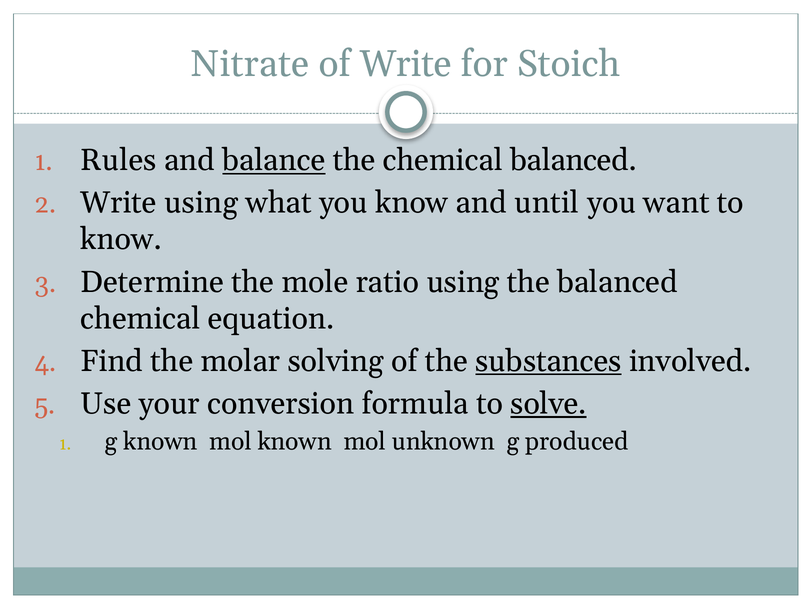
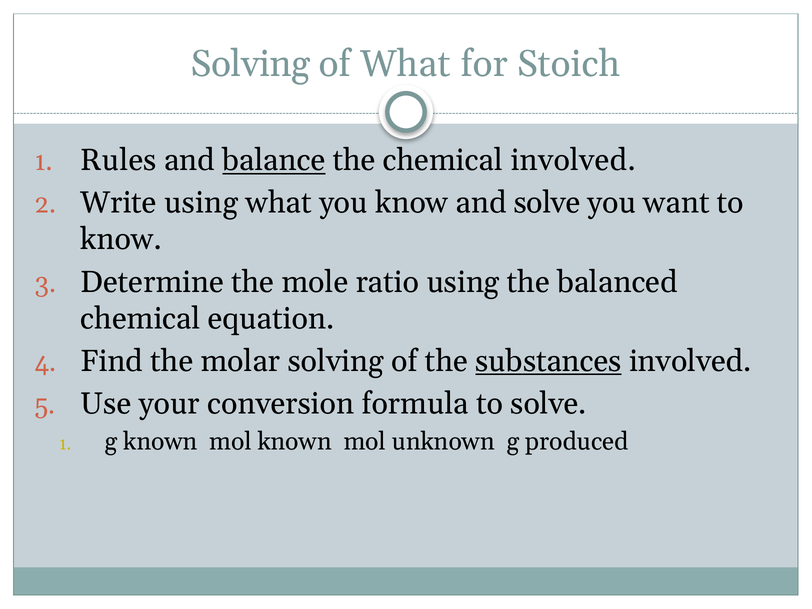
Nitrate at (250, 64): Nitrate -> Solving
of Write: Write -> What
chemical balanced: balanced -> involved
and until: until -> solve
solve at (549, 404) underline: present -> none
